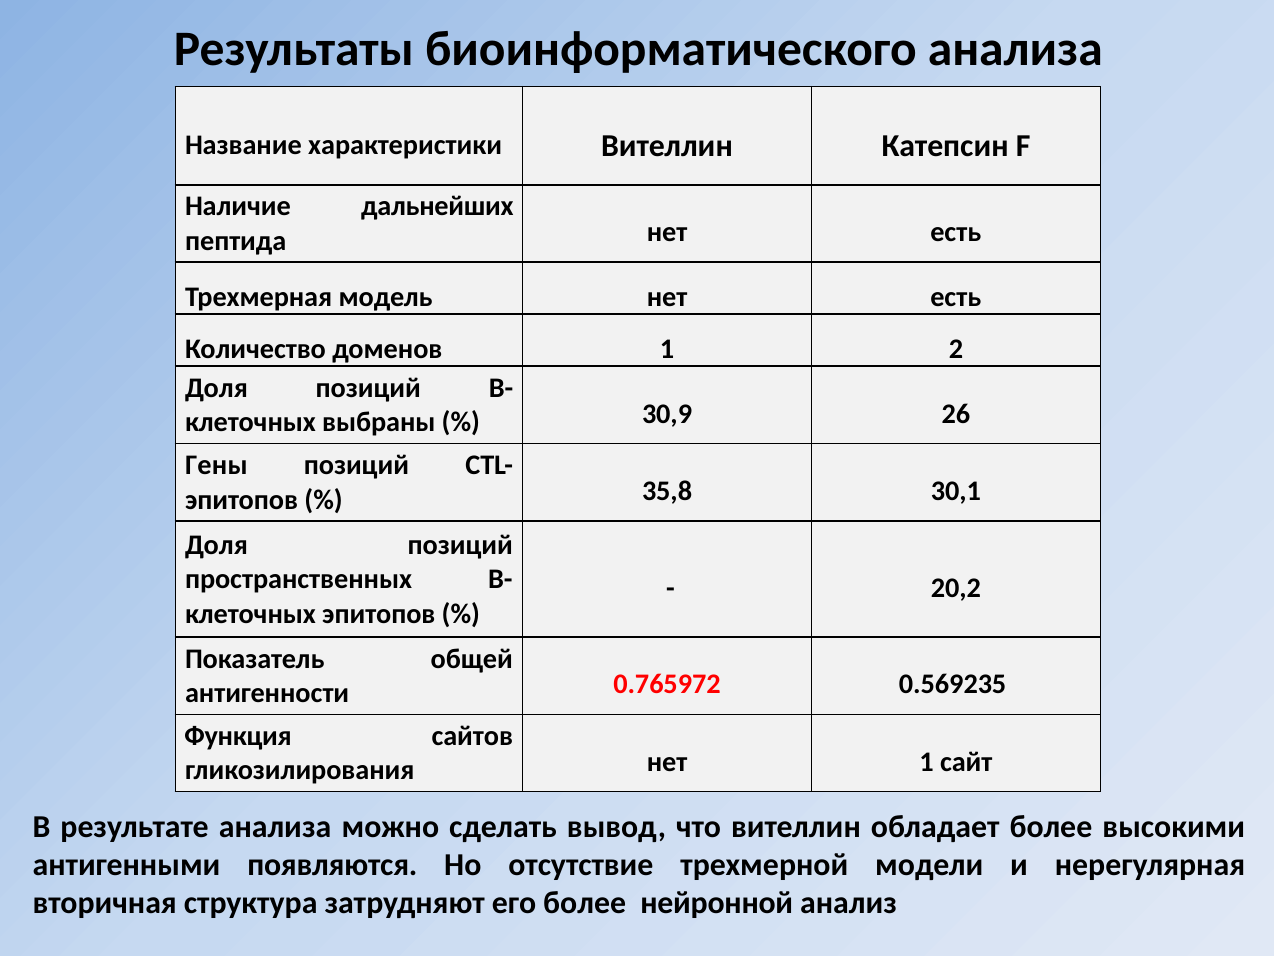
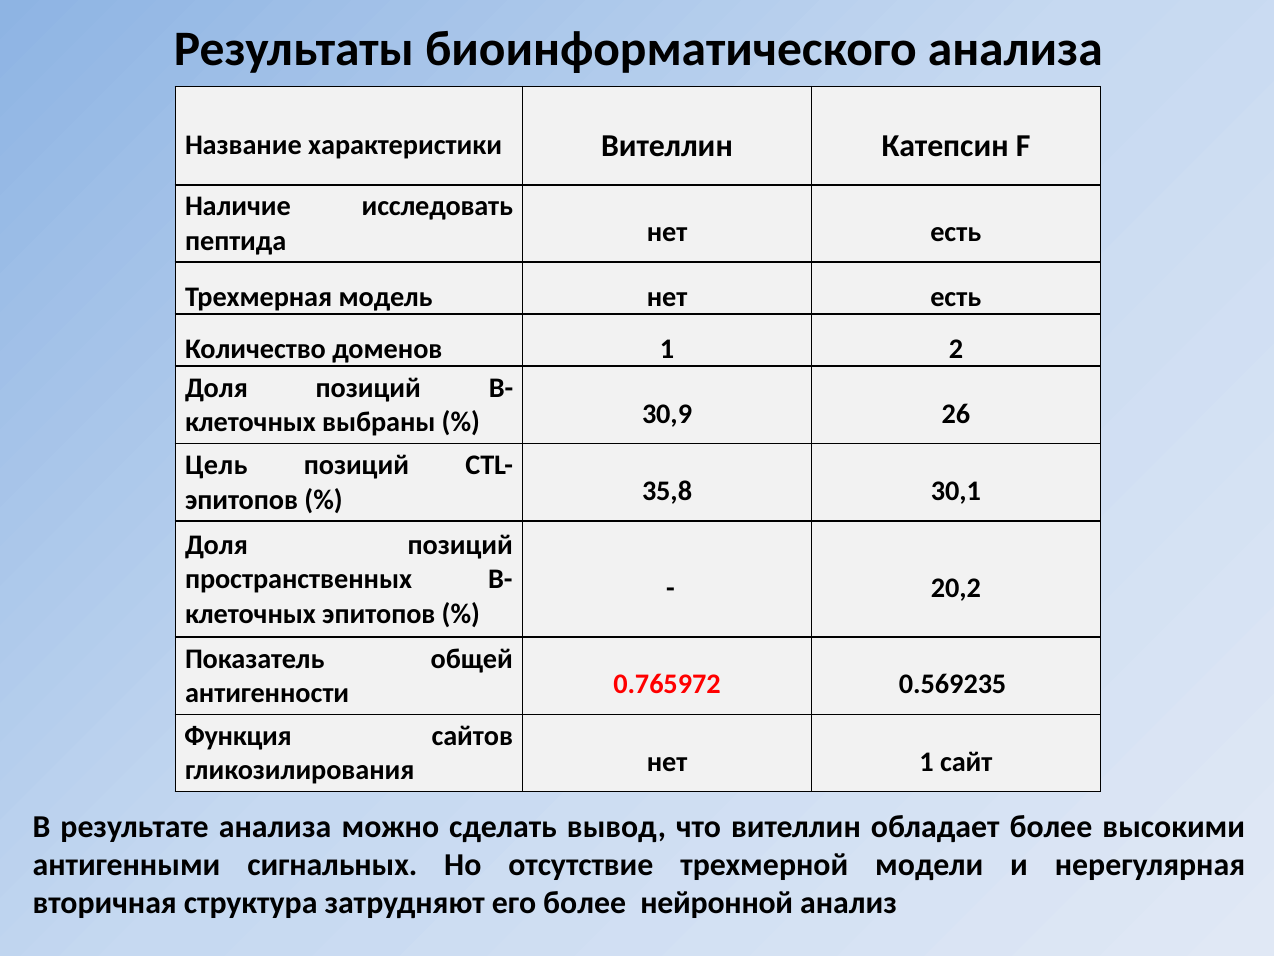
дальнейших: дальнейших -> исследовать
Гены: Гены -> Цель
появляются: появляются -> сигнальных
